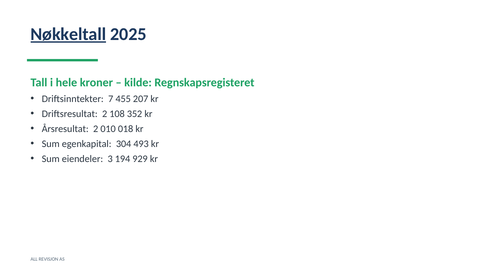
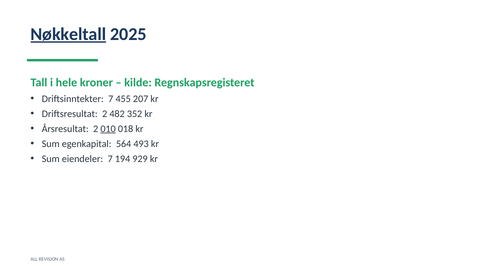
108: 108 -> 482
010 underline: none -> present
304: 304 -> 564
eiendeler 3: 3 -> 7
